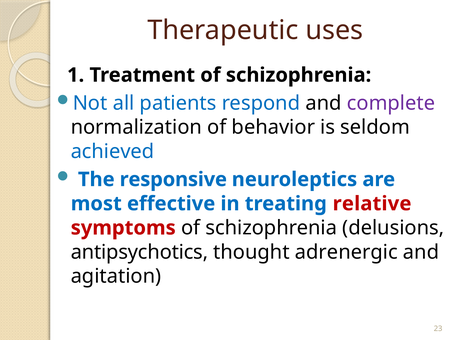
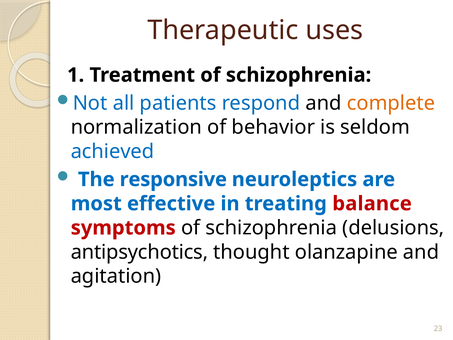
complete colour: purple -> orange
relative: relative -> balance
adrenergic: adrenergic -> olanzapine
